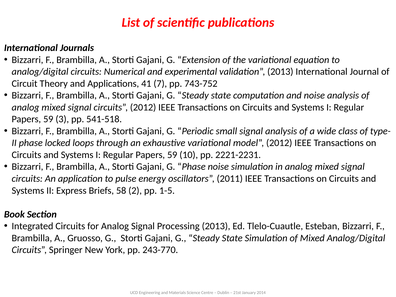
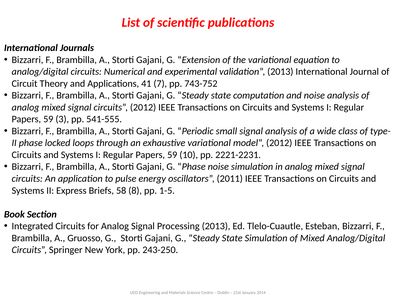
541-518: 541-518 -> 541-555
2: 2 -> 8
243-770: 243-770 -> 243-250
